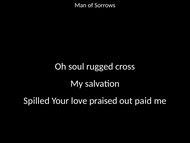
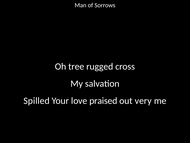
soul: soul -> tree
paid: paid -> very
